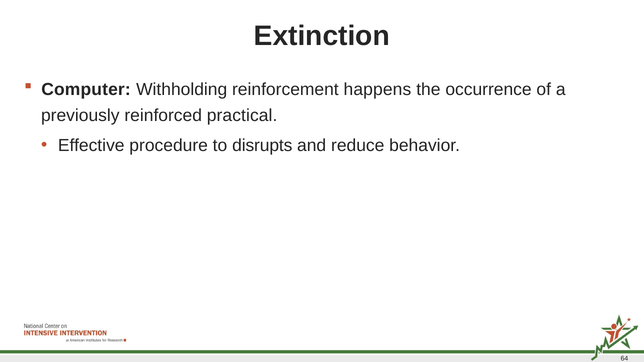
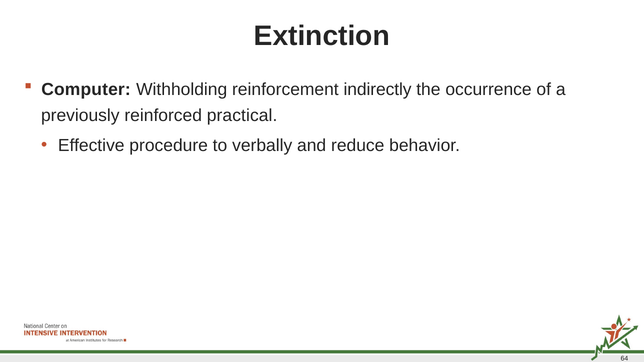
happens: happens -> indirectly
disrupts: disrupts -> verbally
